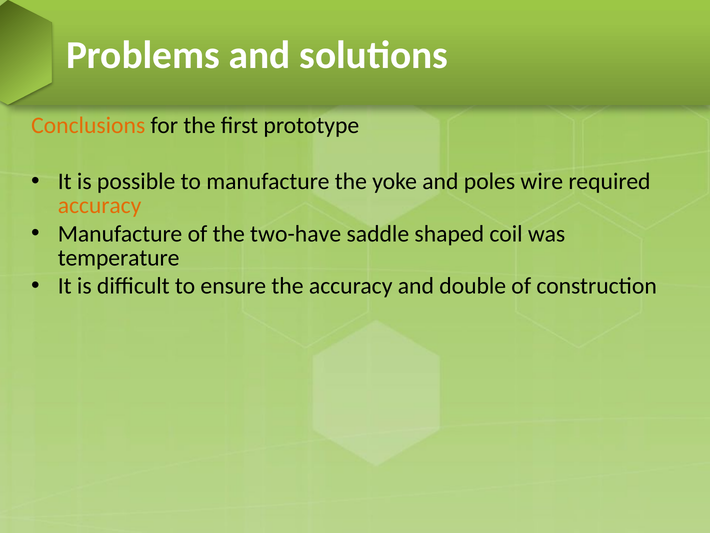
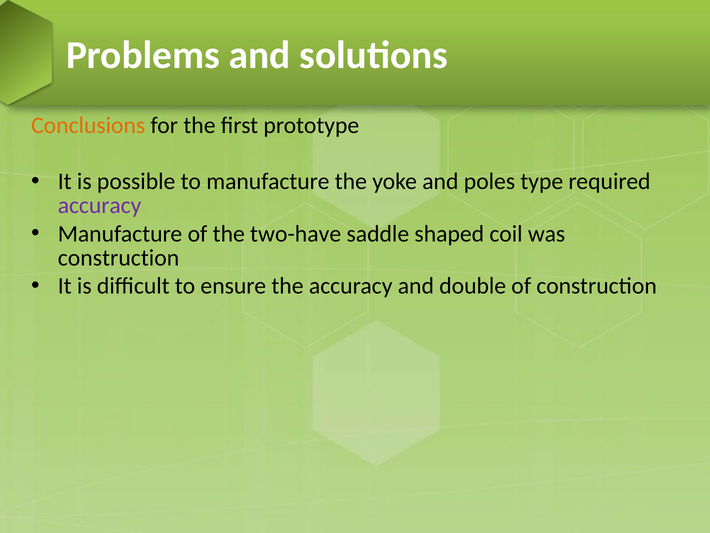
wire: wire -> type
accuracy at (100, 205) colour: orange -> purple
temperature at (119, 258): temperature -> construction
